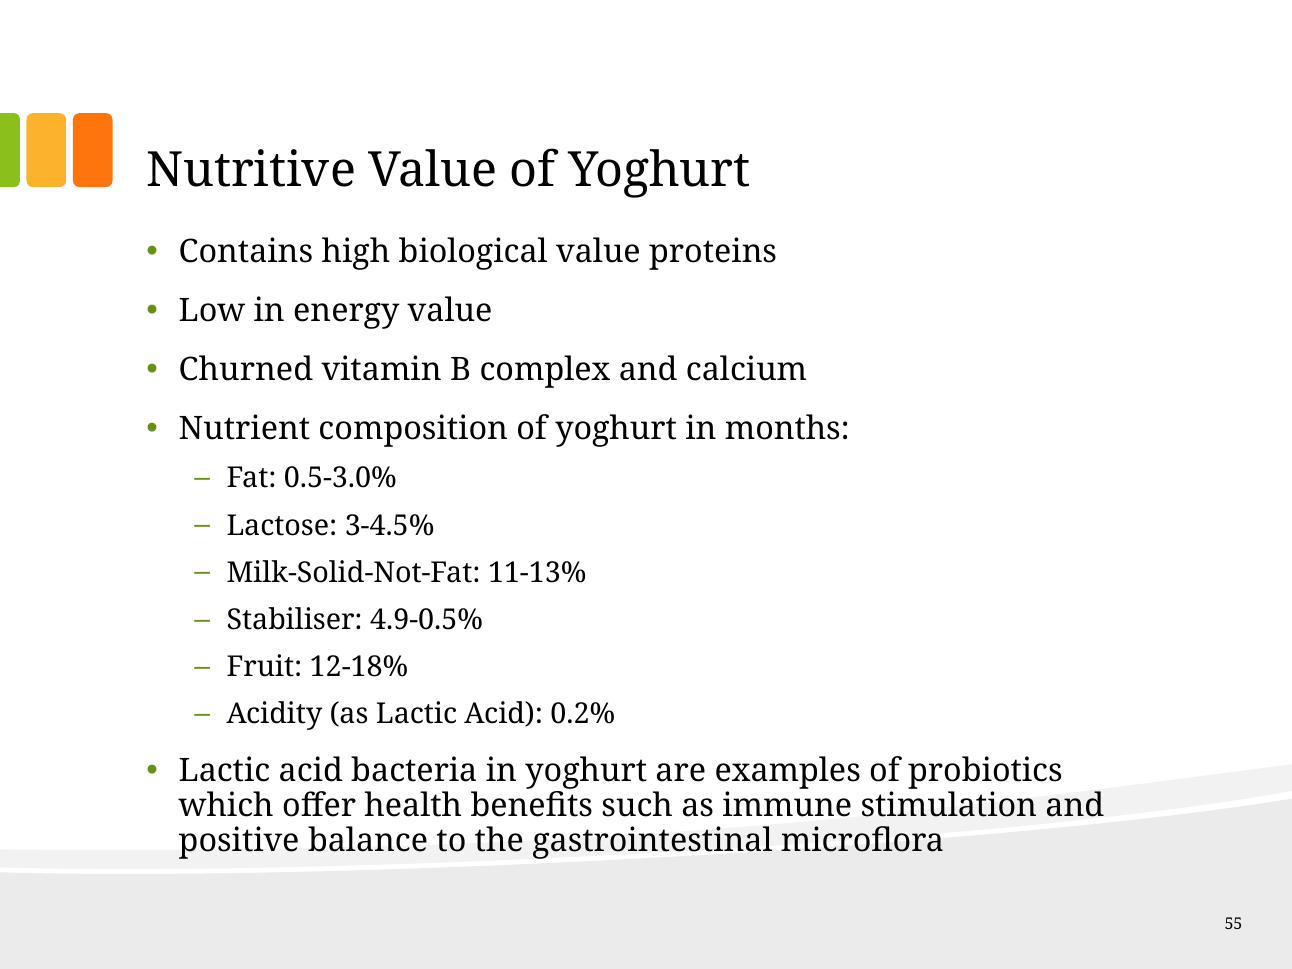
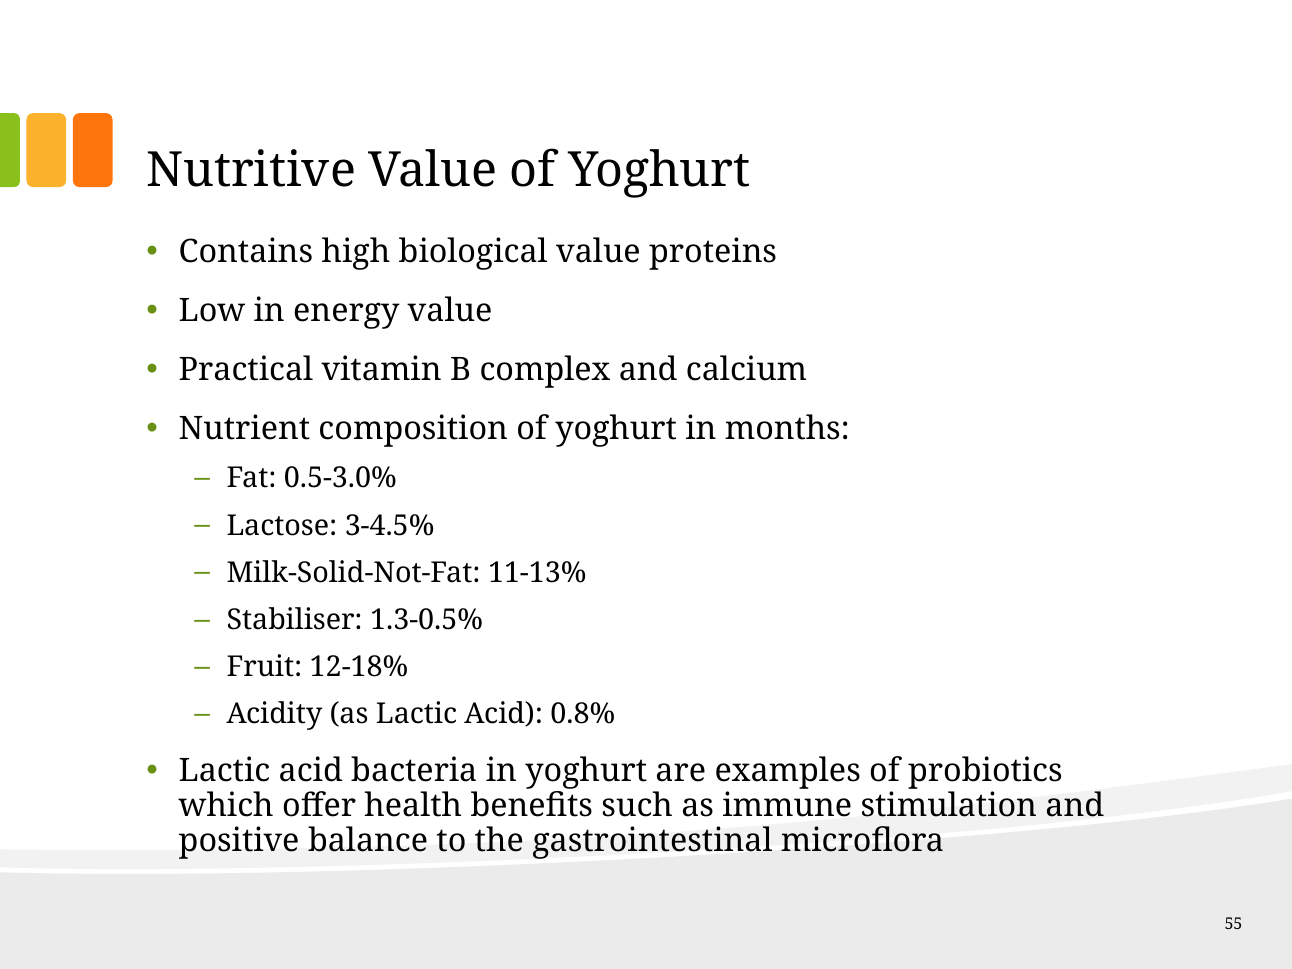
Churned: Churned -> Practical
4.9-0.5%: 4.9-0.5% -> 1.3-0.5%
0.2%: 0.2% -> 0.8%
